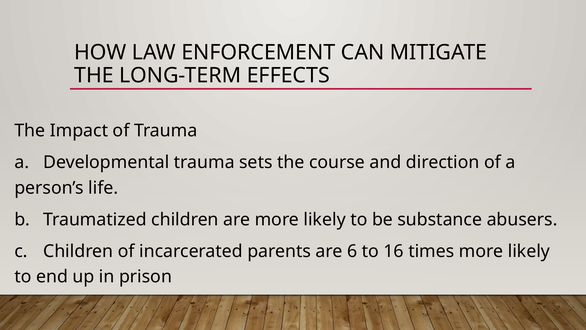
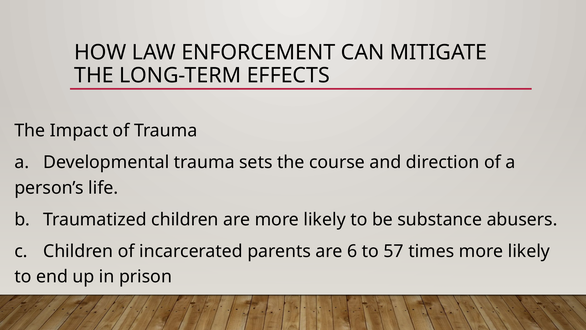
16: 16 -> 57
